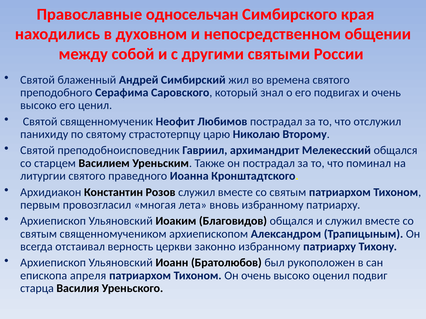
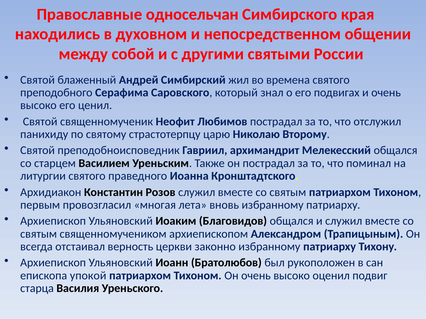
апреля: апреля -> упокой
